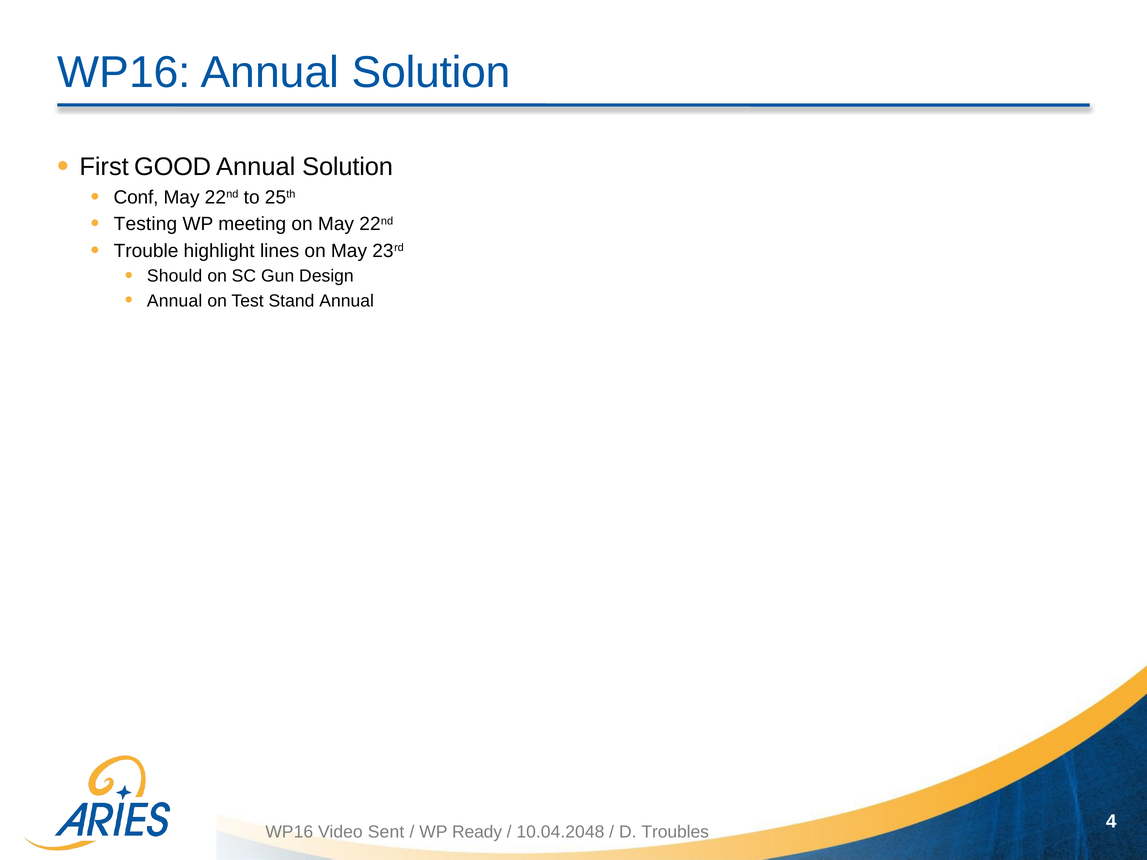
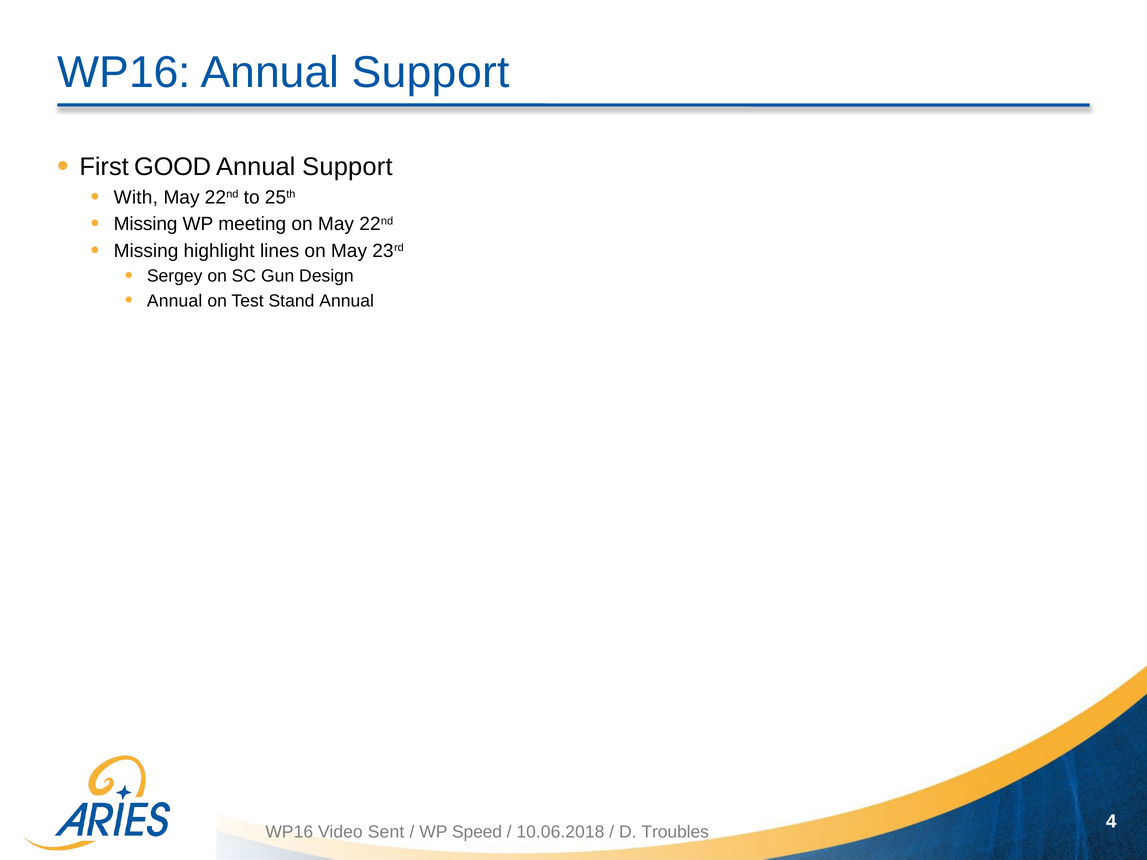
WP16 Annual Solution: Solution -> Support
Solution at (348, 167): Solution -> Support
Conf: Conf -> With
Testing at (145, 224): Testing -> Missing
Trouble at (146, 251): Trouble -> Missing
Should: Should -> Sergey
Ready: Ready -> Speed
10.04.2048: 10.04.2048 -> 10.06.2018
